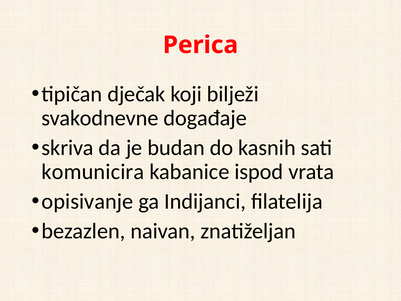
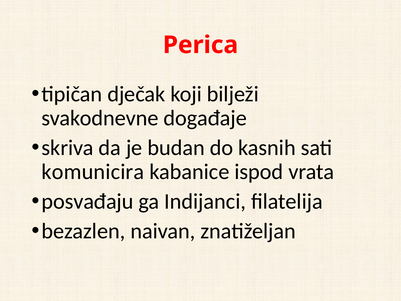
opisivanje: opisivanje -> posvađaju
